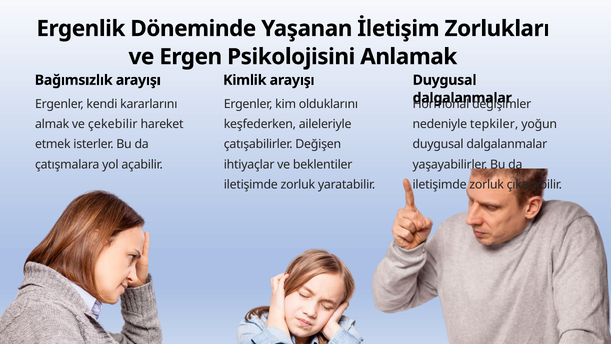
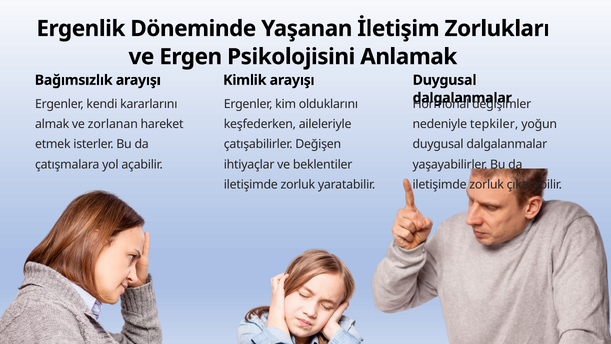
çekebilir: çekebilir -> zorlanan
